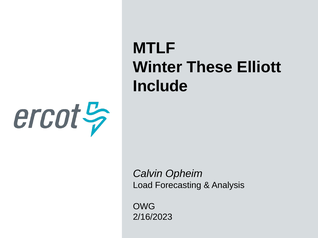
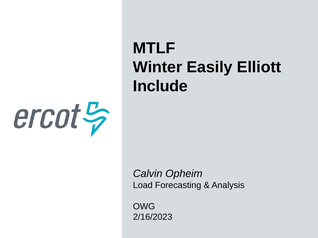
These: These -> Easily
